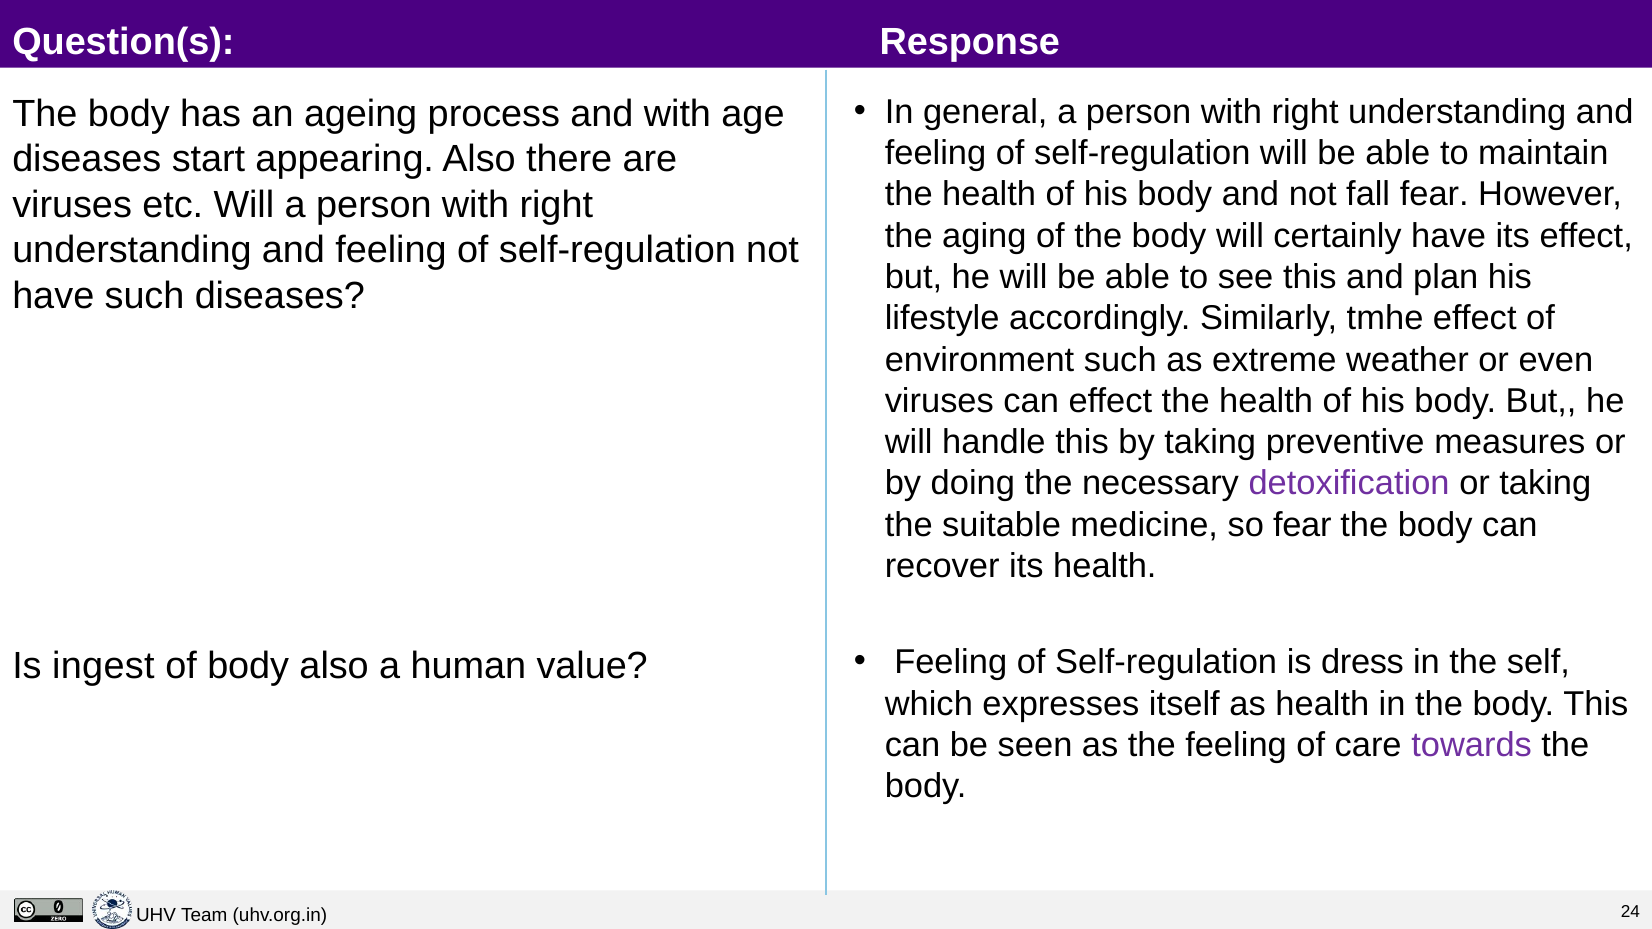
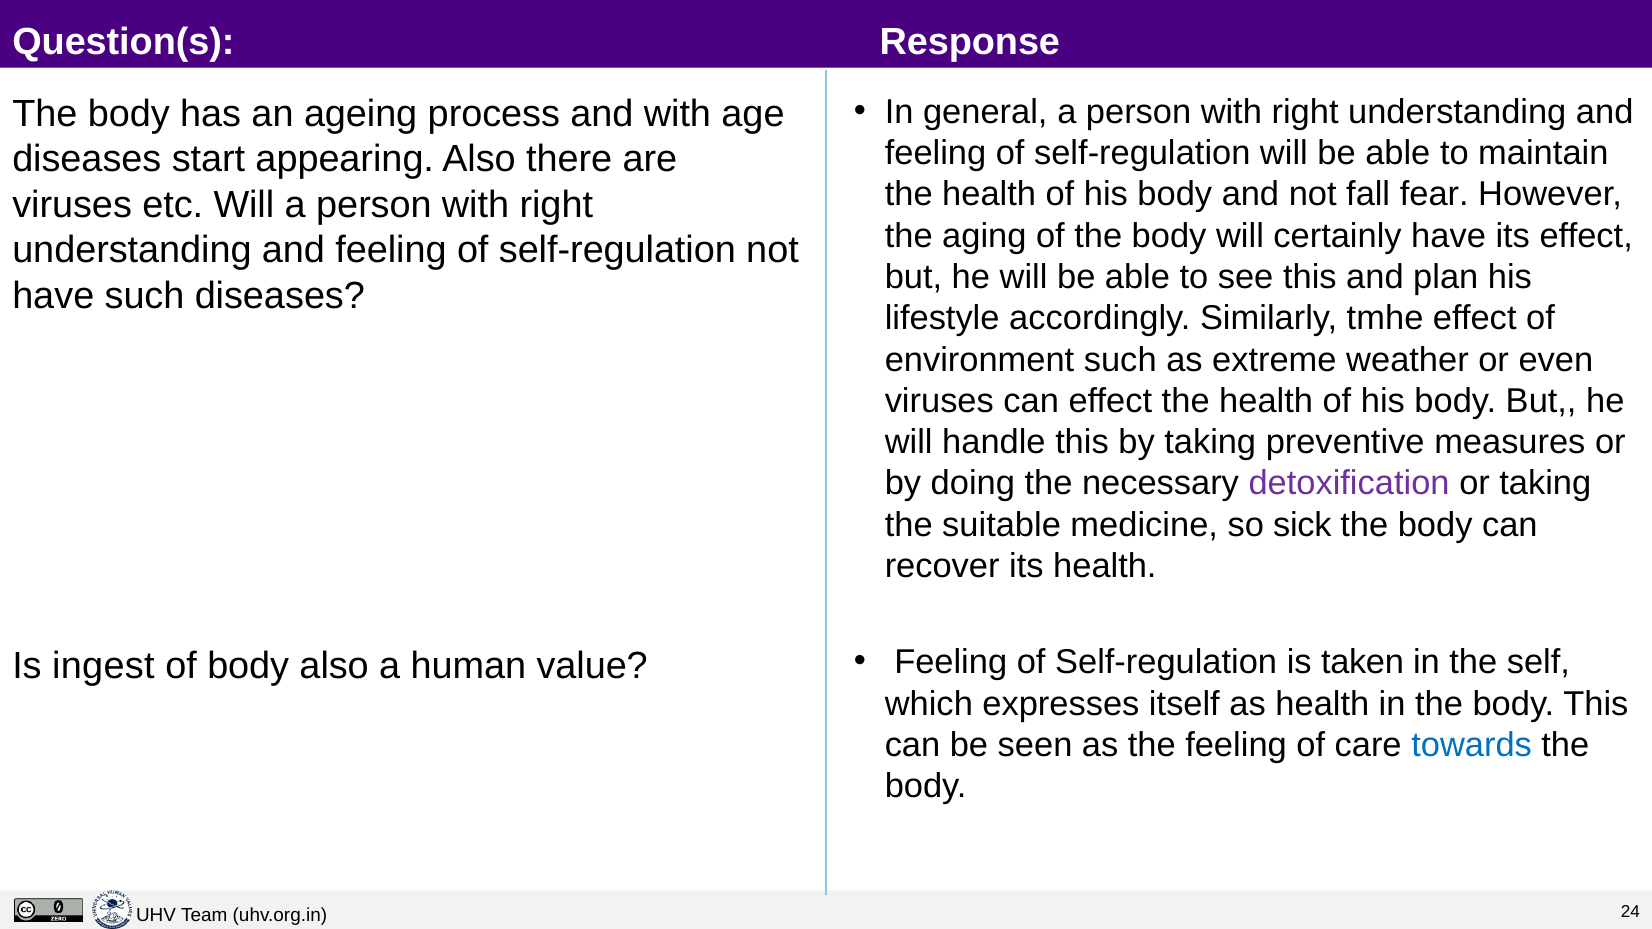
so fear: fear -> sick
dress: dress -> taken
towards colour: purple -> blue
